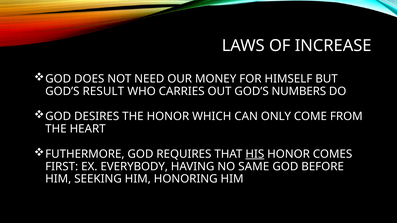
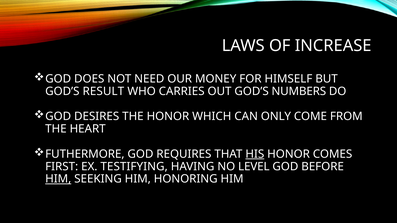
EVERYBODY: EVERYBODY -> TESTIFYING
SAME: SAME -> LEVEL
HIM at (58, 179) underline: none -> present
